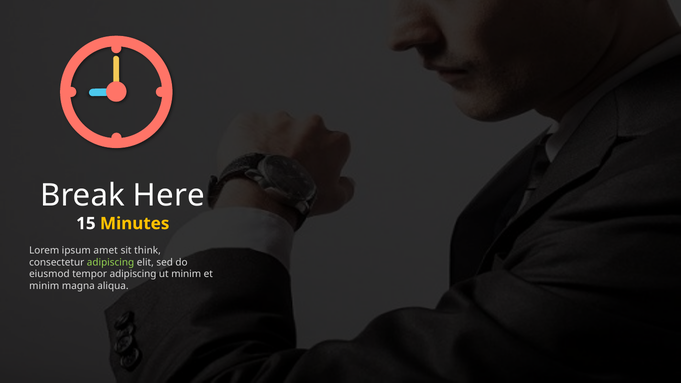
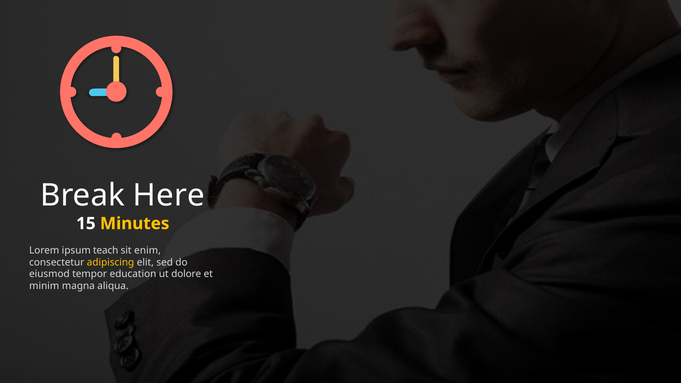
amet: amet -> teach
think: think -> enim
adipiscing at (111, 262) colour: light green -> yellow
tempor adipiscing: adipiscing -> education
ut minim: minim -> dolore
